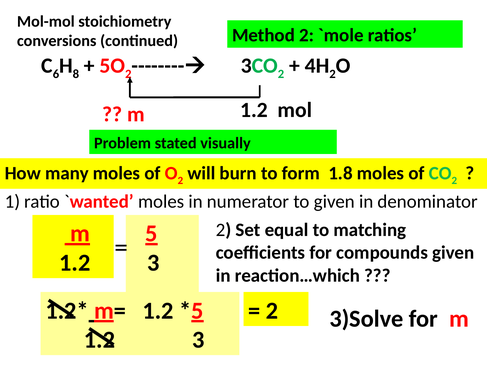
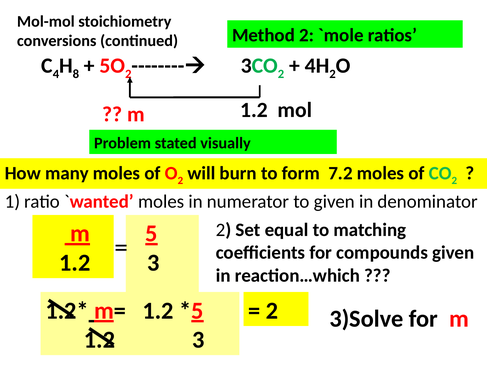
6: 6 -> 4
1.8: 1.8 -> 7.2
